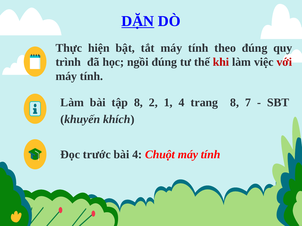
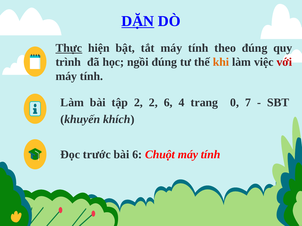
Thực underline: none -> present
khi colour: red -> orange
tập 8: 8 -> 2
2 1: 1 -> 6
trang 8: 8 -> 0
bài 4: 4 -> 6
